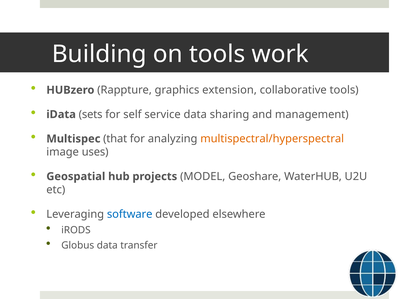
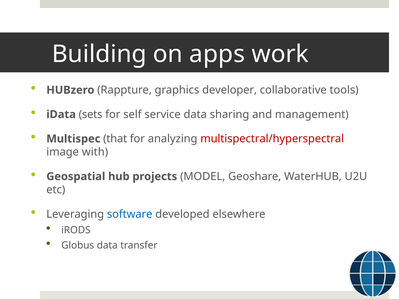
on tools: tools -> apps
extension: extension -> developer
multispectral/hyperspectral colour: orange -> red
uses: uses -> with
